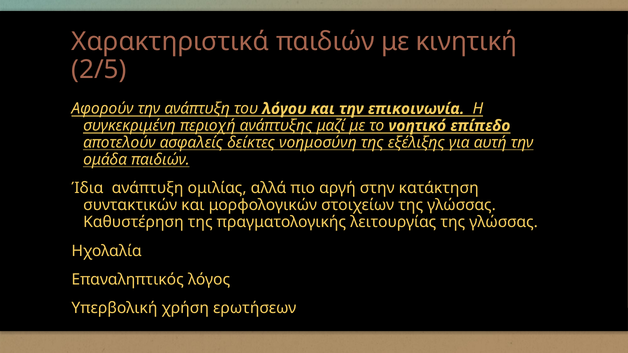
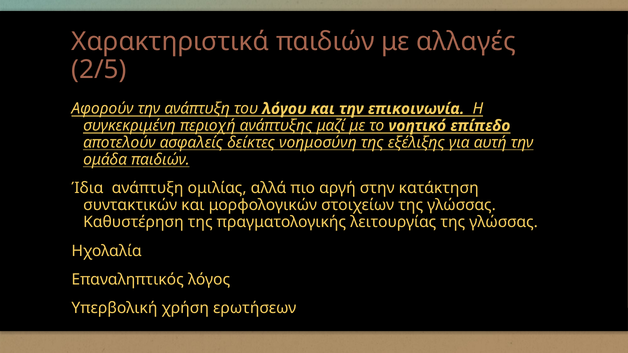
κινητική: κινητική -> αλλαγές
